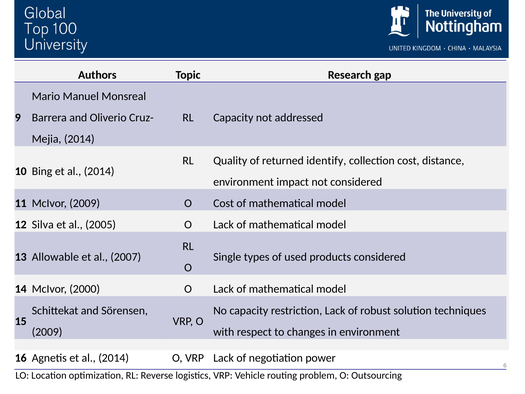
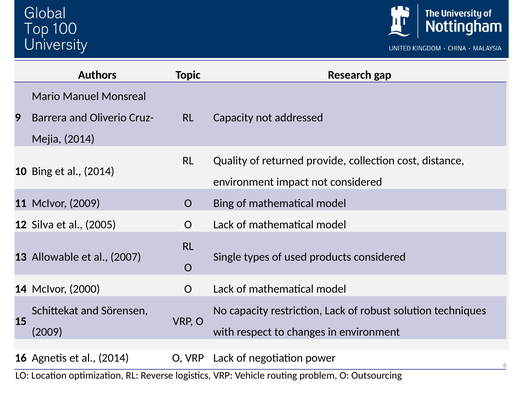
identify: identify -> provide
O Cost: Cost -> Bing
